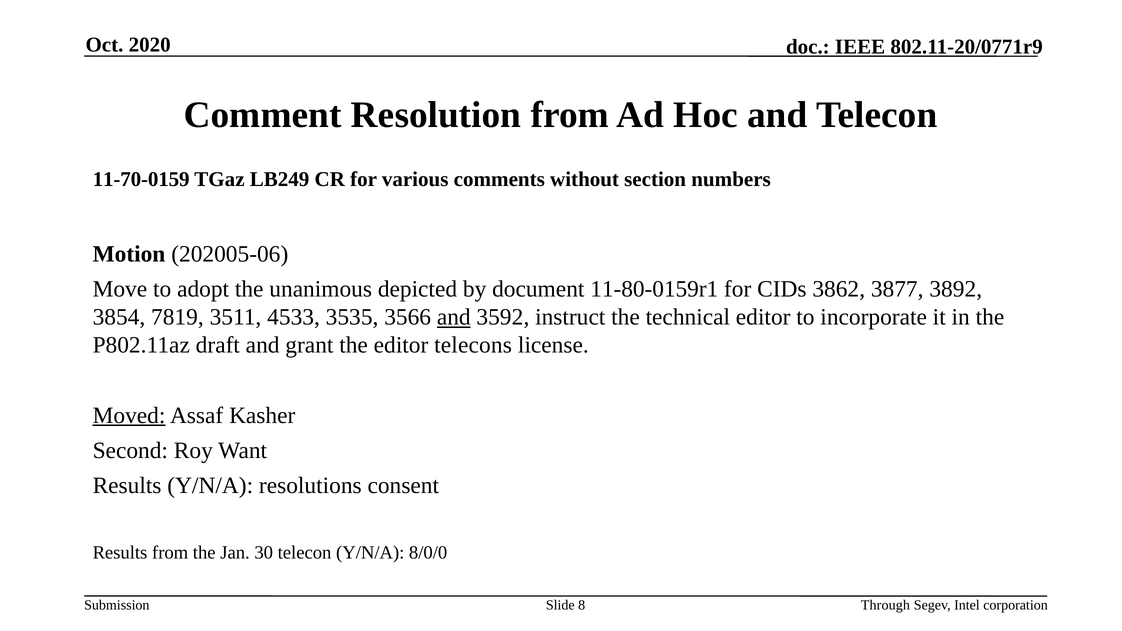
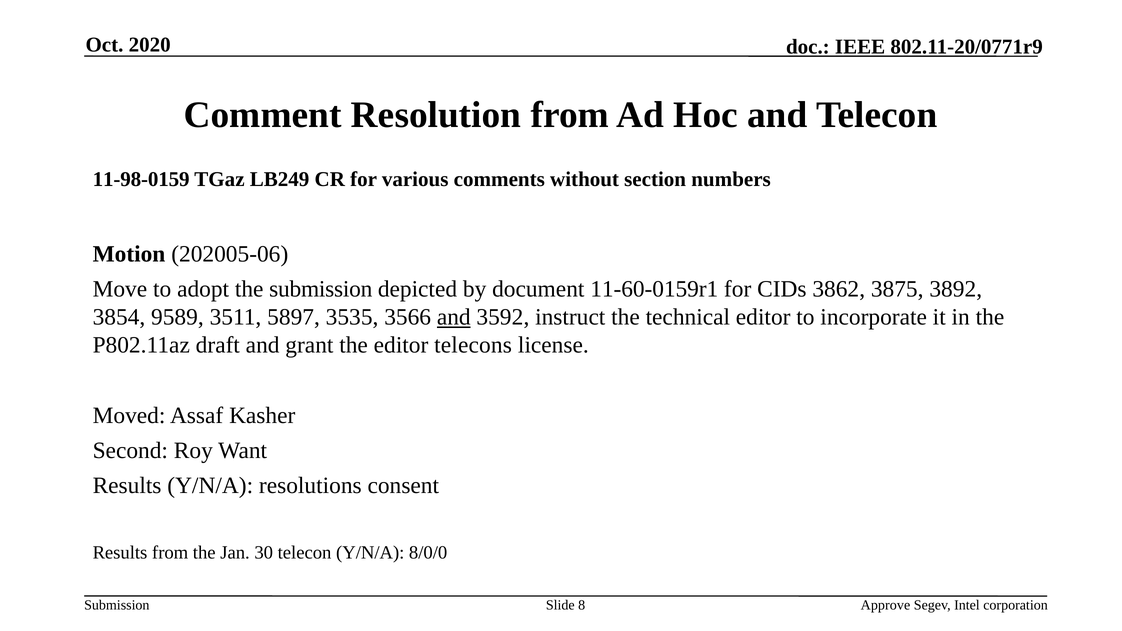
11-70-0159: 11-70-0159 -> 11-98-0159
the unanimous: unanimous -> submission
11-80-0159r1: 11-80-0159r1 -> 11-60-0159r1
3877: 3877 -> 3875
7819: 7819 -> 9589
4533: 4533 -> 5897
Moved underline: present -> none
Through: Through -> Approve
